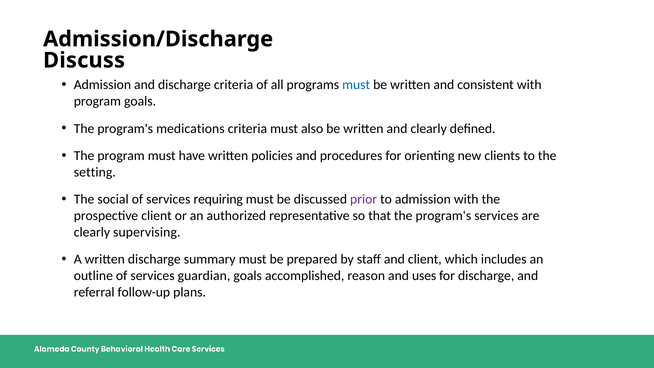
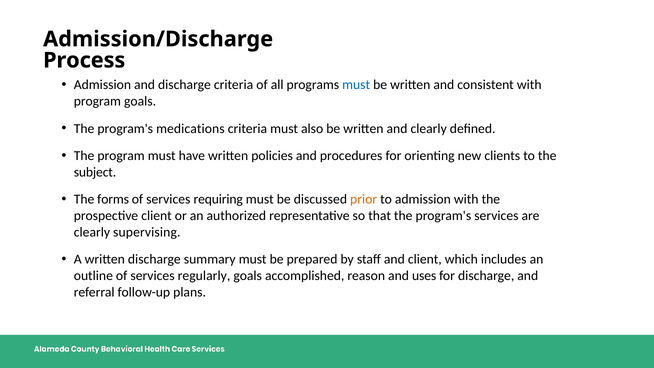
Discuss: Discuss -> Process
setting: setting -> subject
social: social -> forms
prior colour: purple -> orange
guardian: guardian -> regularly
